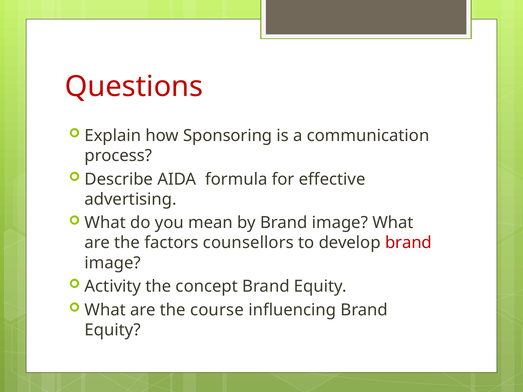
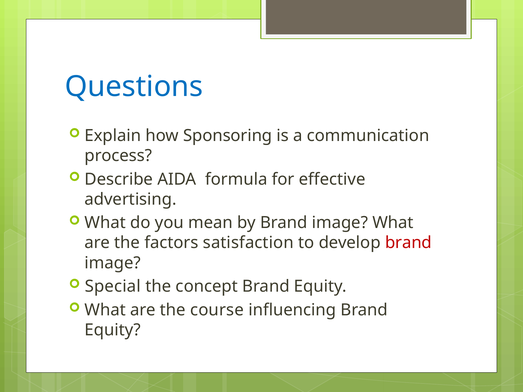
Questions colour: red -> blue
counsellors: counsellors -> satisfaction
Activity: Activity -> Special
